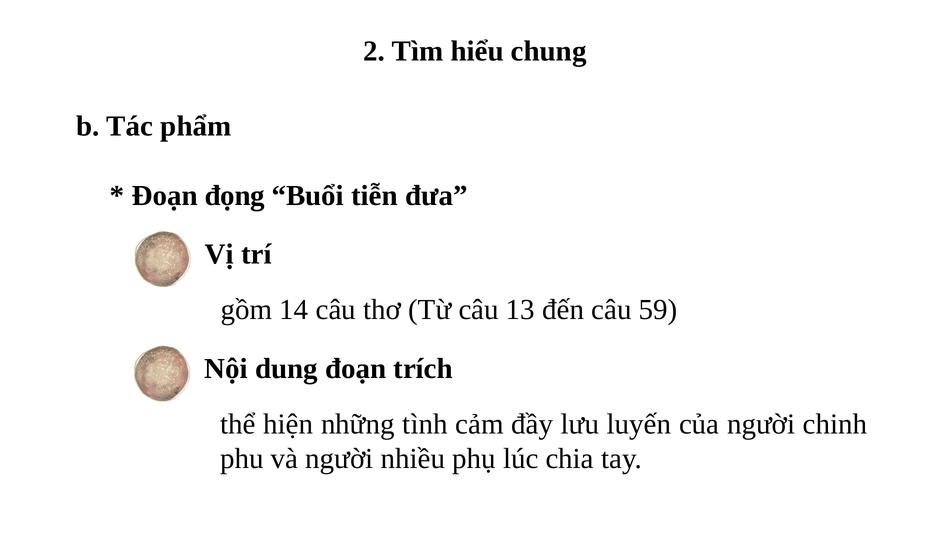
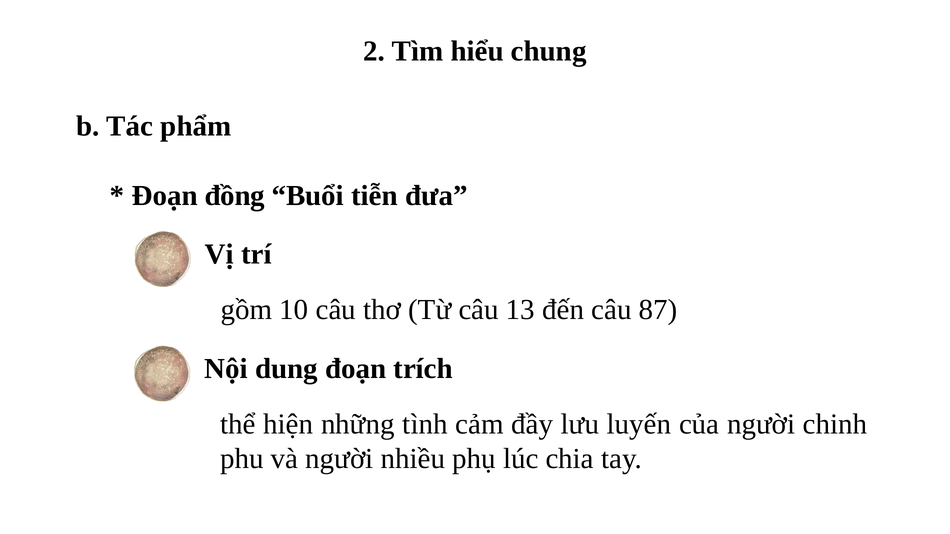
đọng: đọng -> đồng
14: 14 -> 10
59: 59 -> 87
